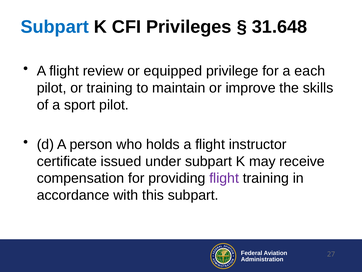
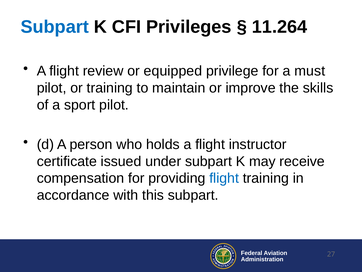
31.648: 31.648 -> 11.264
each: each -> must
flight at (224, 178) colour: purple -> blue
